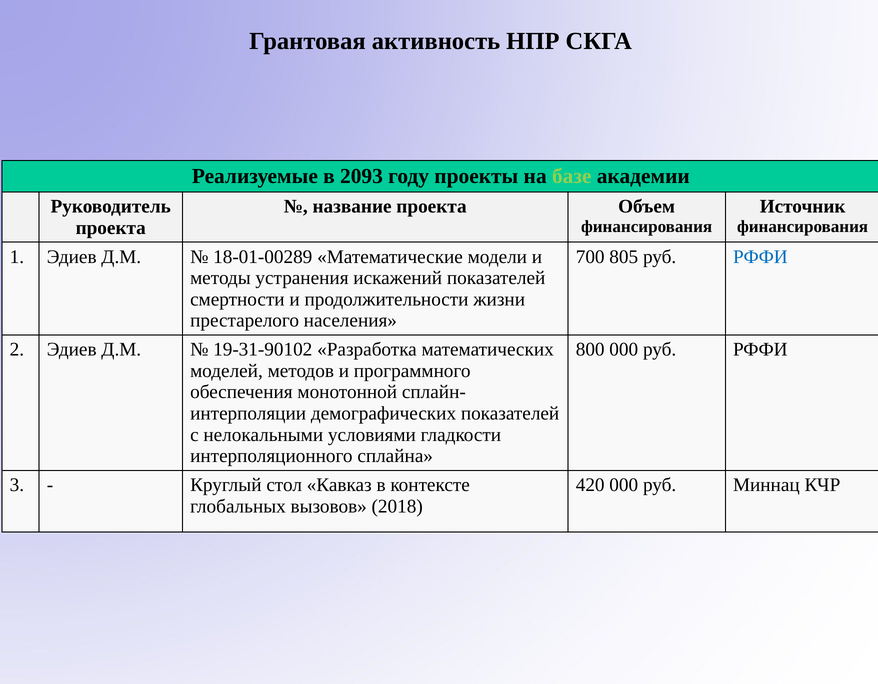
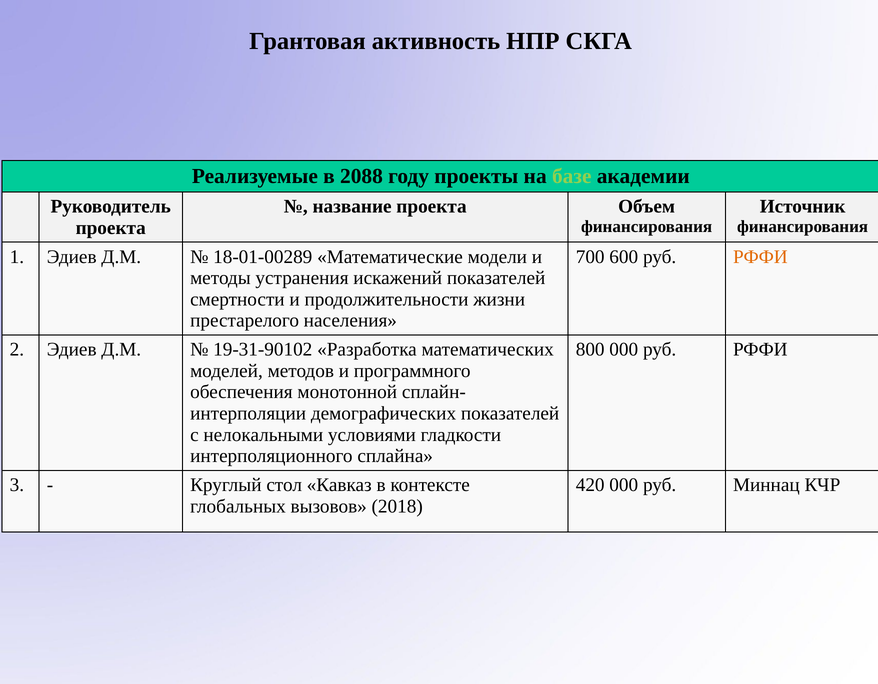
2093: 2093 -> 2088
805: 805 -> 600
РФФИ at (760, 257) colour: blue -> orange
